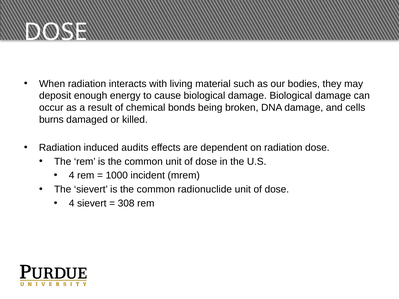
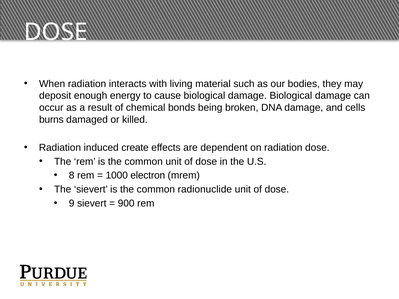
audits: audits -> create
4 at (72, 176): 4 -> 8
incident: incident -> electron
4 at (72, 203): 4 -> 9
308: 308 -> 900
